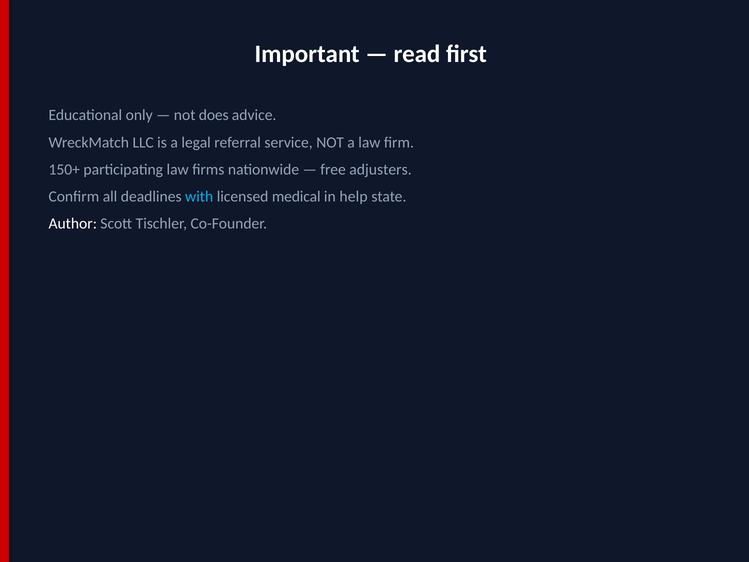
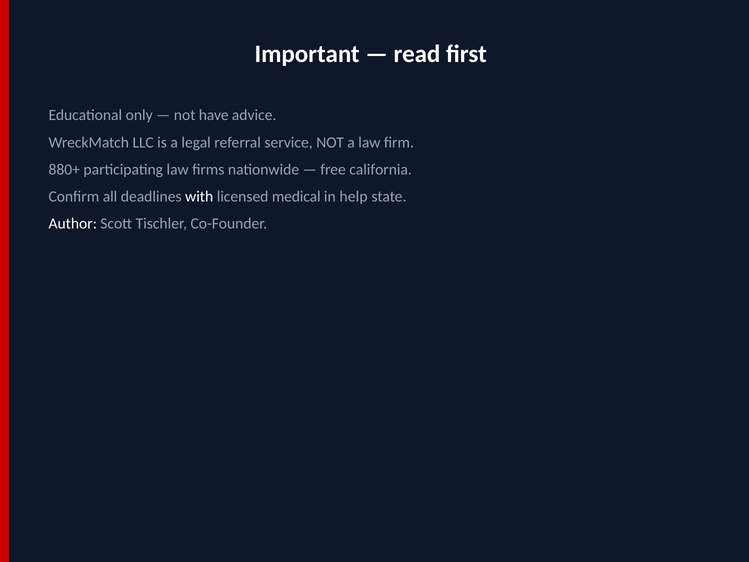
does: does -> have
150+: 150+ -> 880+
adjusters: adjusters -> california
with colour: light blue -> white
